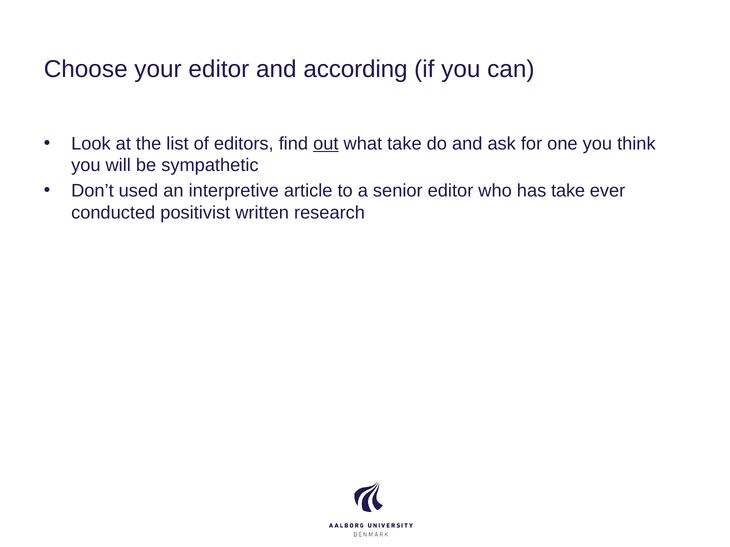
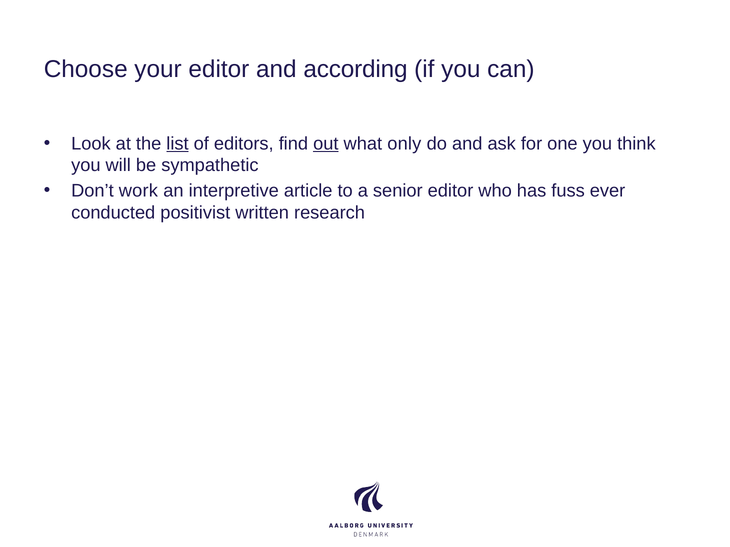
list underline: none -> present
what take: take -> only
used: used -> work
has take: take -> fuss
